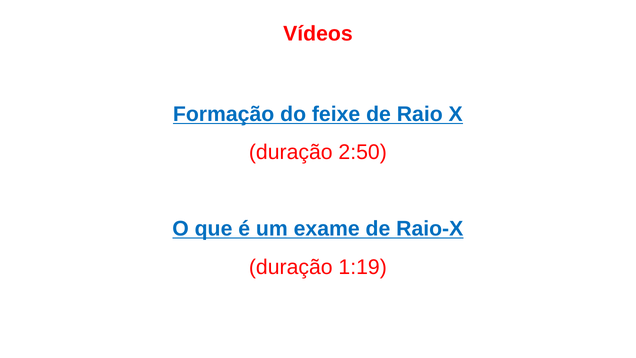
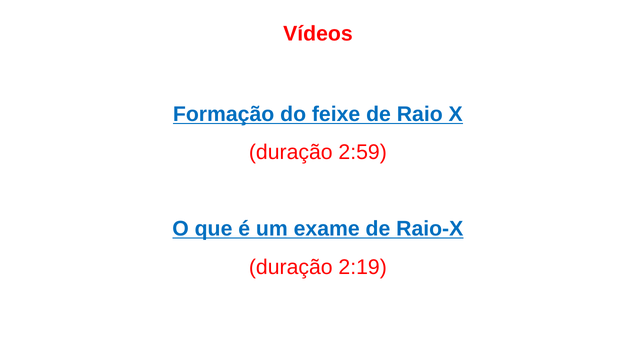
2:50: 2:50 -> 2:59
1:19: 1:19 -> 2:19
